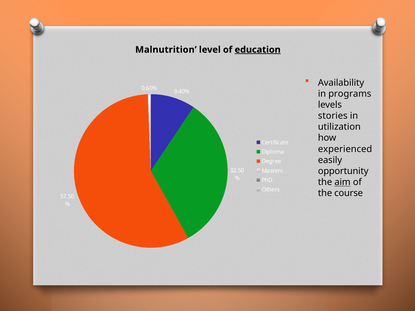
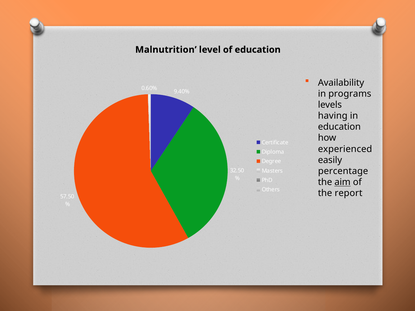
education at (258, 50) underline: present -> none
stories: stories -> having
utilization at (339, 127): utilization -> education
opportunity: opportunity -> percentage
course: course -> report
